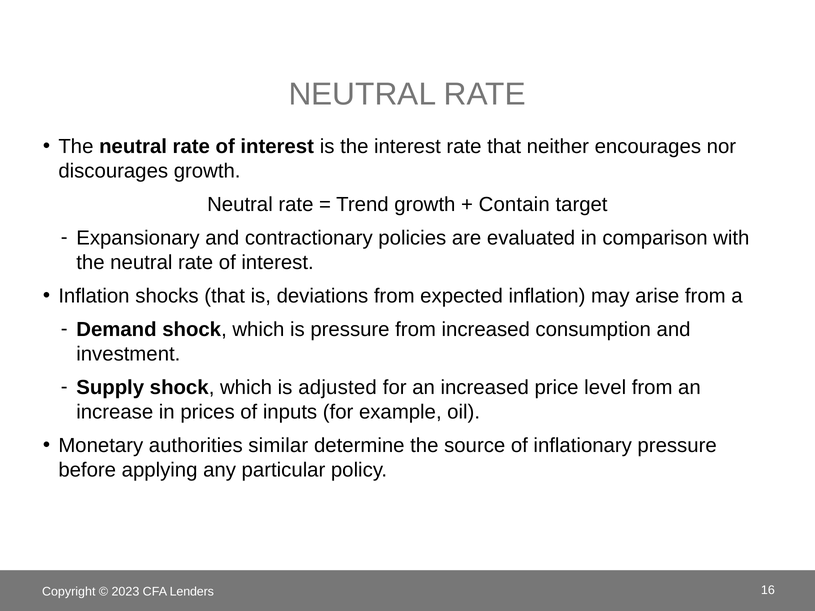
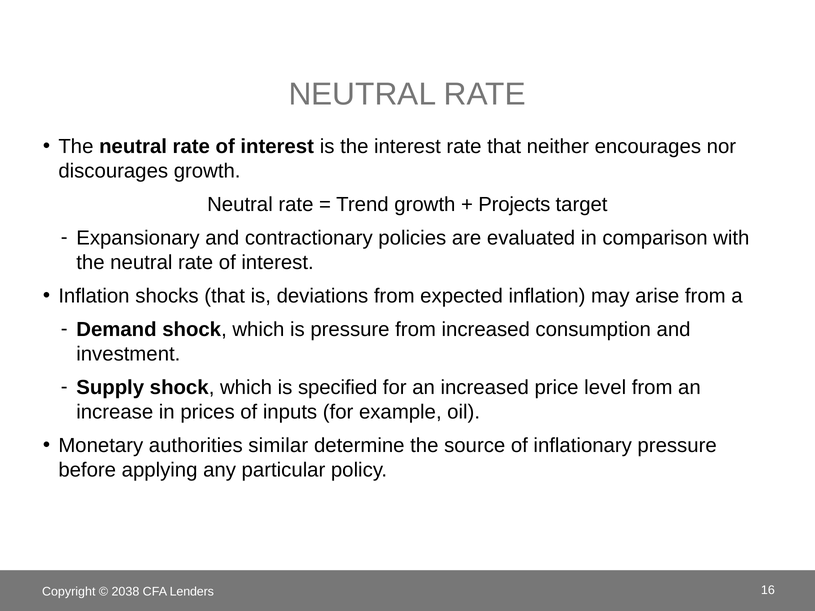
Contain: Contain -> Projects
adjusted: adjusted -> specified
2023: 2023 -> 2038
